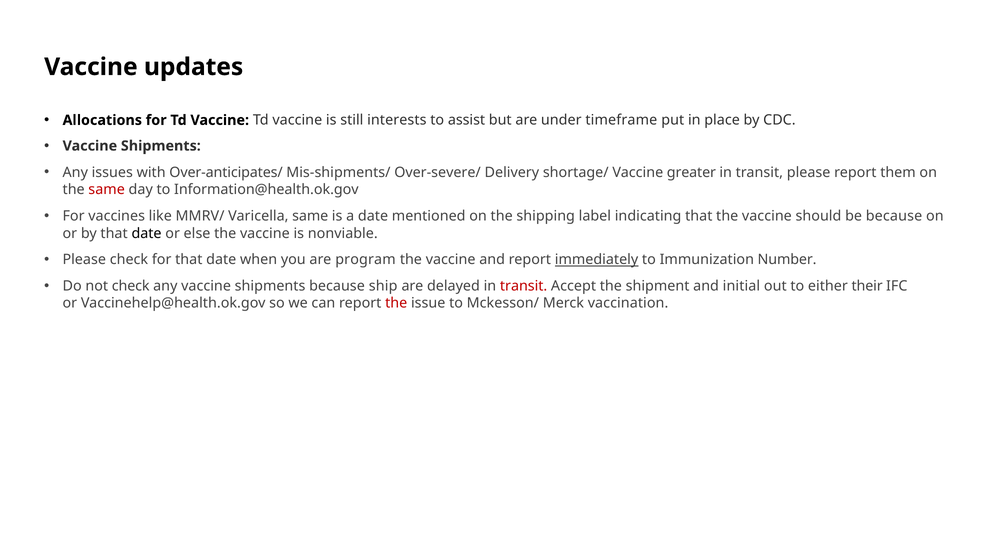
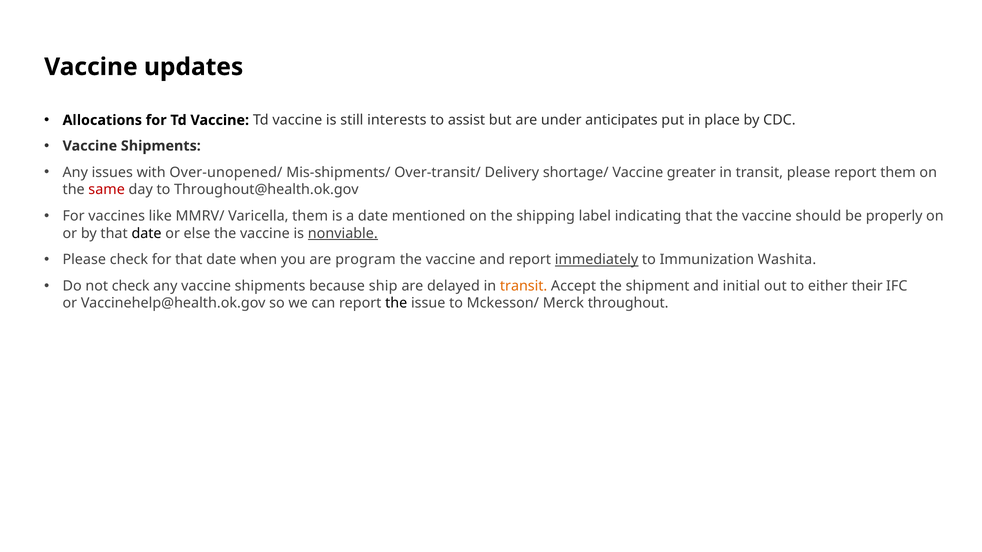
timeframe: timeframe -> anticipates
Over-anticipates/: Over-anticipates/ -> Over-unopened/
Over-severe/: Over-severe/ -> Over-transit/
Information@health.ok.gov: Information@health.ok.gov -> Throughout@health.ok.gov
Varicella same: same -> them
be because: because -> properly
nonviable underline: none -> present
Number: Number -> Washita
transit at (524, 286) colour: red -> orange
the at (396, 303) colour: red -> black
vaccination: vaccination -> throughout
